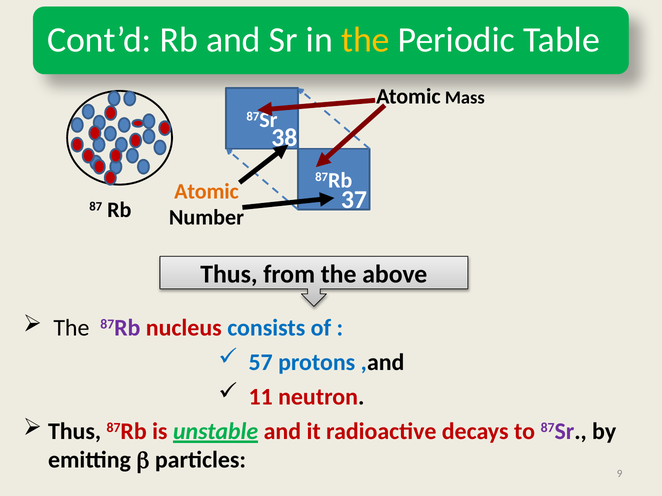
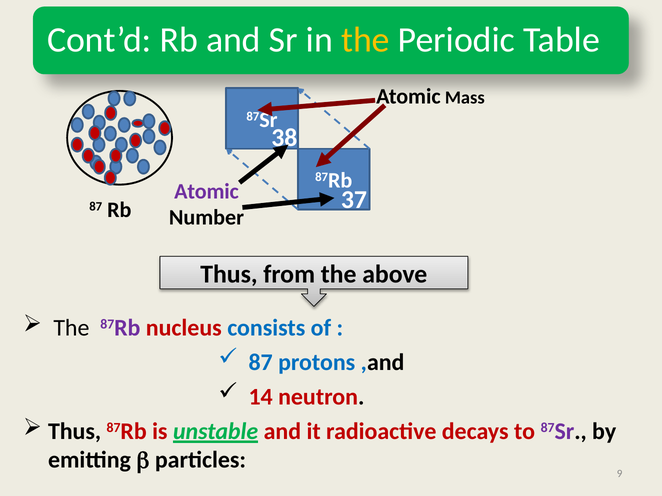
Atomic at (206, 191) colour: orange -> purple
57 at (261, 363): 57 -> 87
11: 11 -> 14
